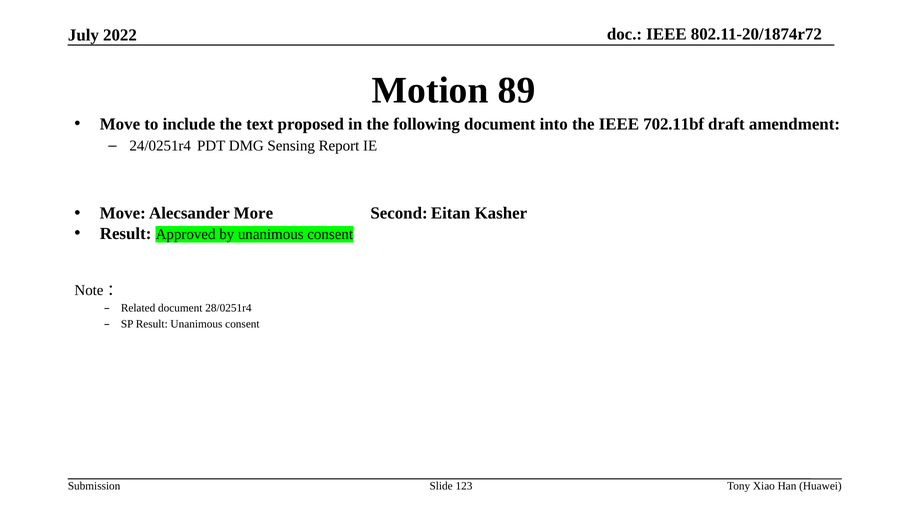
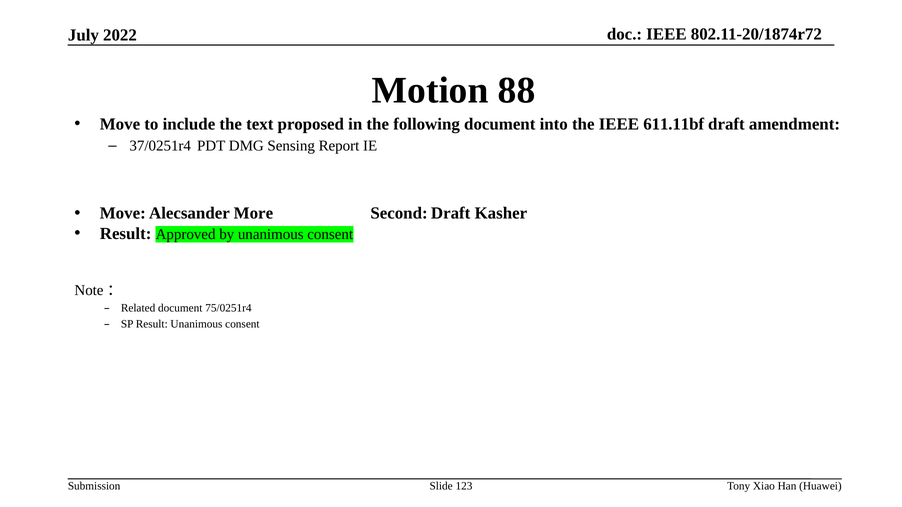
89: 89 -> 88
702.11bf: 702.11bf -> 611.11bf
24/0251r4: 24/0251r4 -> 37/0251r4
Second Eitan: Eitan -> Draft
28/0251r4: 28/0251r4 -> 75/0251r4
